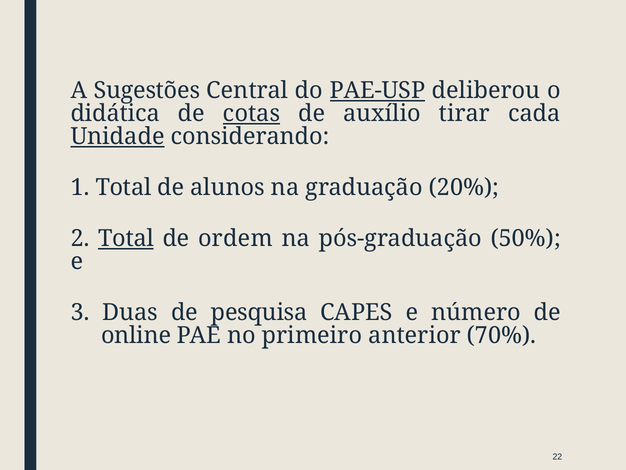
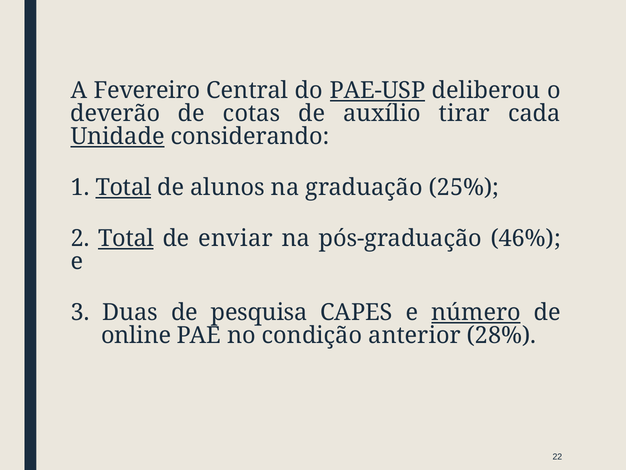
Sugestões: Sugestões -> Fevereiro
didática: didática -> deverão
cotas underline: present -> none
Total at (123, 187) underline: none -> present
20%: 20% -> 25%
ordem: ordem -> enviar
50%: 50% -> 46%
número underline: none -> present
primeiro: primeiro -> condição
70%: 70% -> 28%
